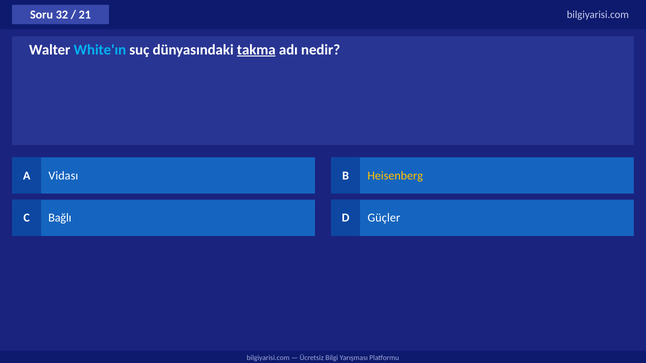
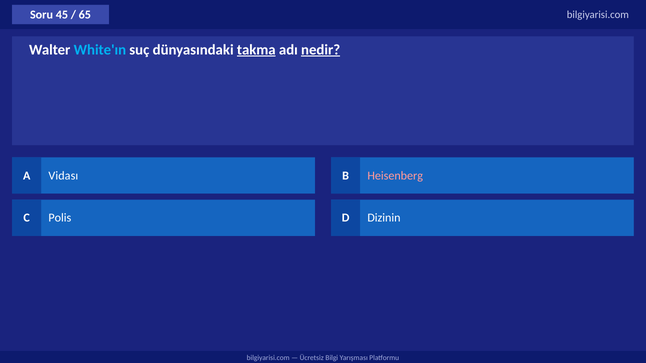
32: 32 -> 45
21: 21 -> 65
nedir underline: none -> present
Heisenberg colour: yellow -> pink
Bağlı: Bağlı -> Polis
Güçler: Güçler -> Dizinin
